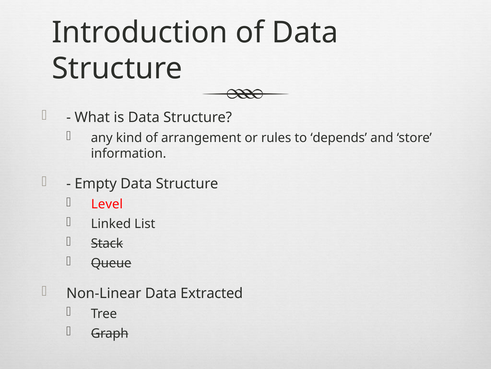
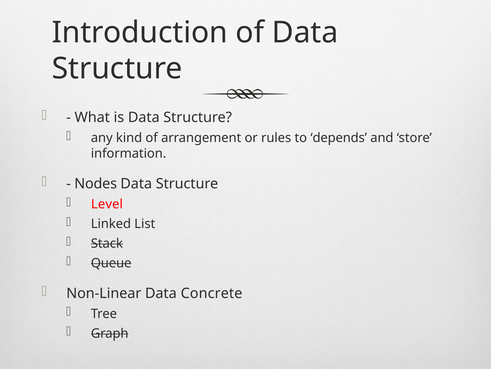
Empty: Empty -> Nodes
Extracted: Extracted -> Concrete
